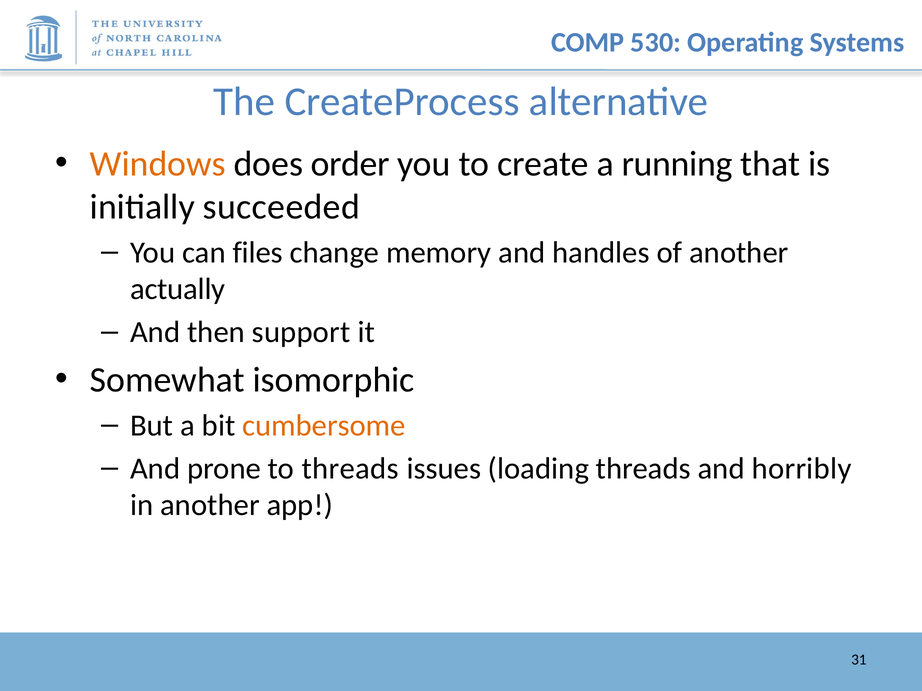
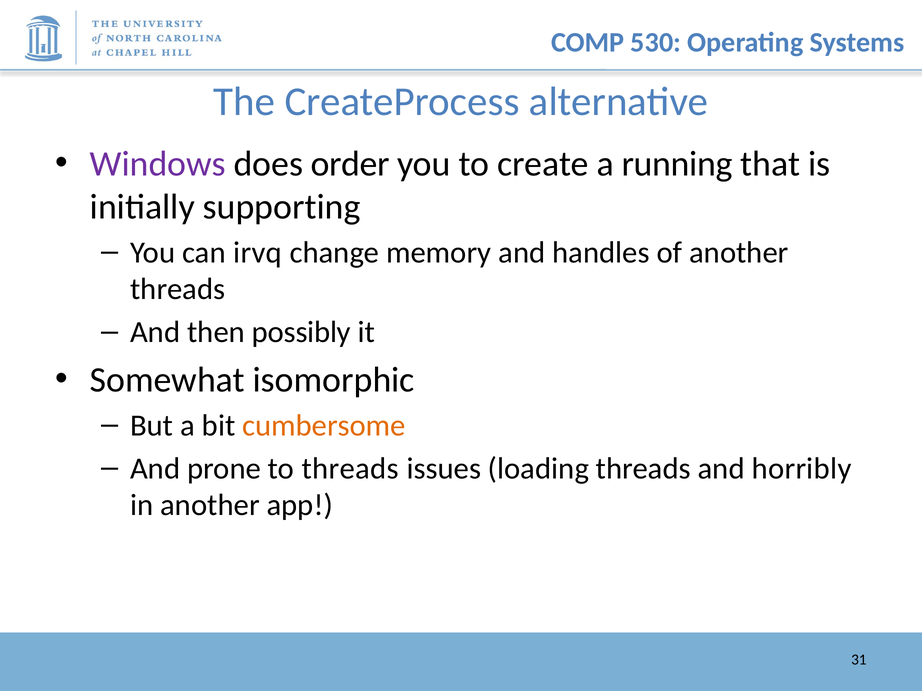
Windows colour: orange -> purple
succeeded: succeeded -> supporting
files: files -> irvq
actually at (178, 290): actually -> threads
support: support -> possibly
